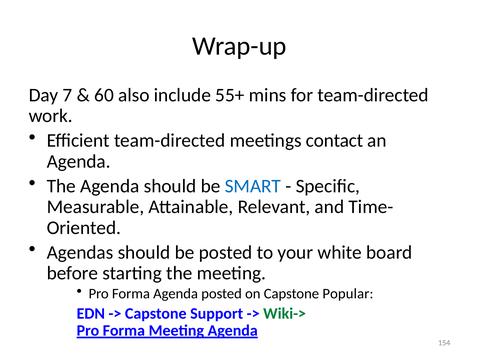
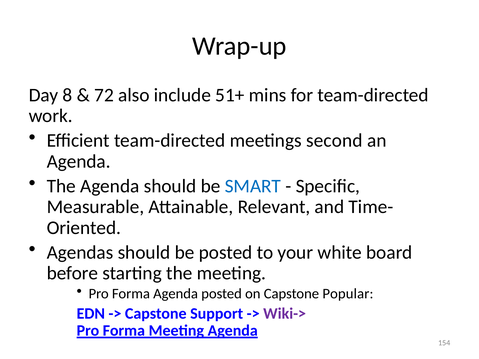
7: 7 -> 8
60: 60 -> 72
55+: 55+ -> 51+
contact: contact -> second
Wiki-> colour: green -> purple
